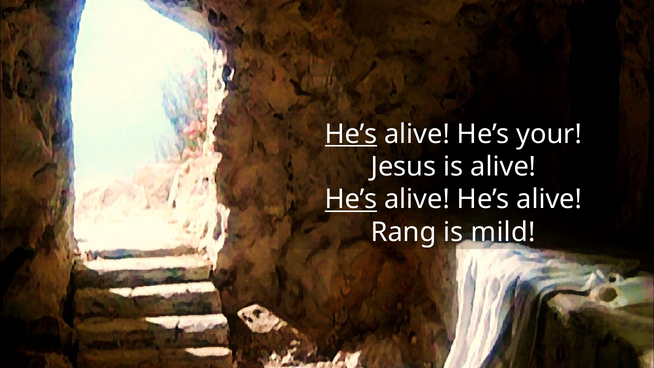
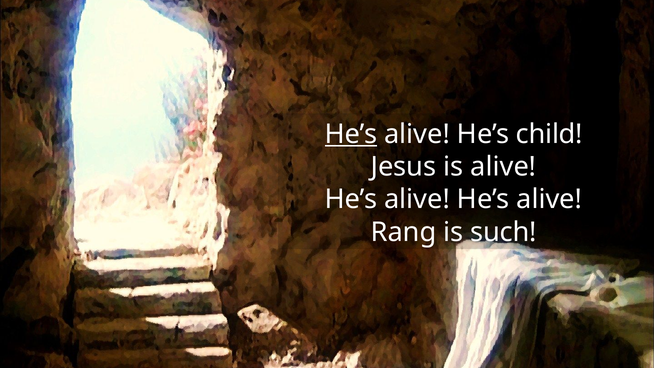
your: your -> child
He’s at (351, 199) underline: present -> none
mild: mild -> such
